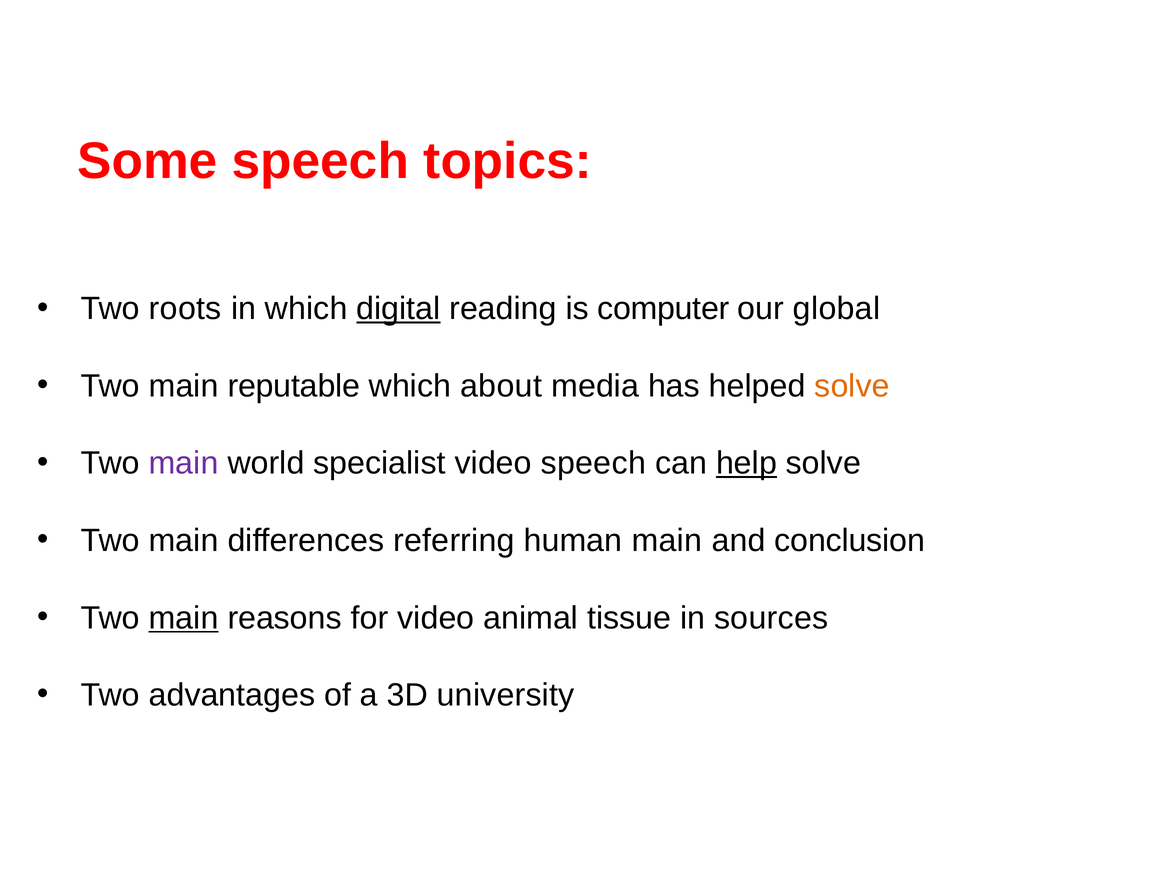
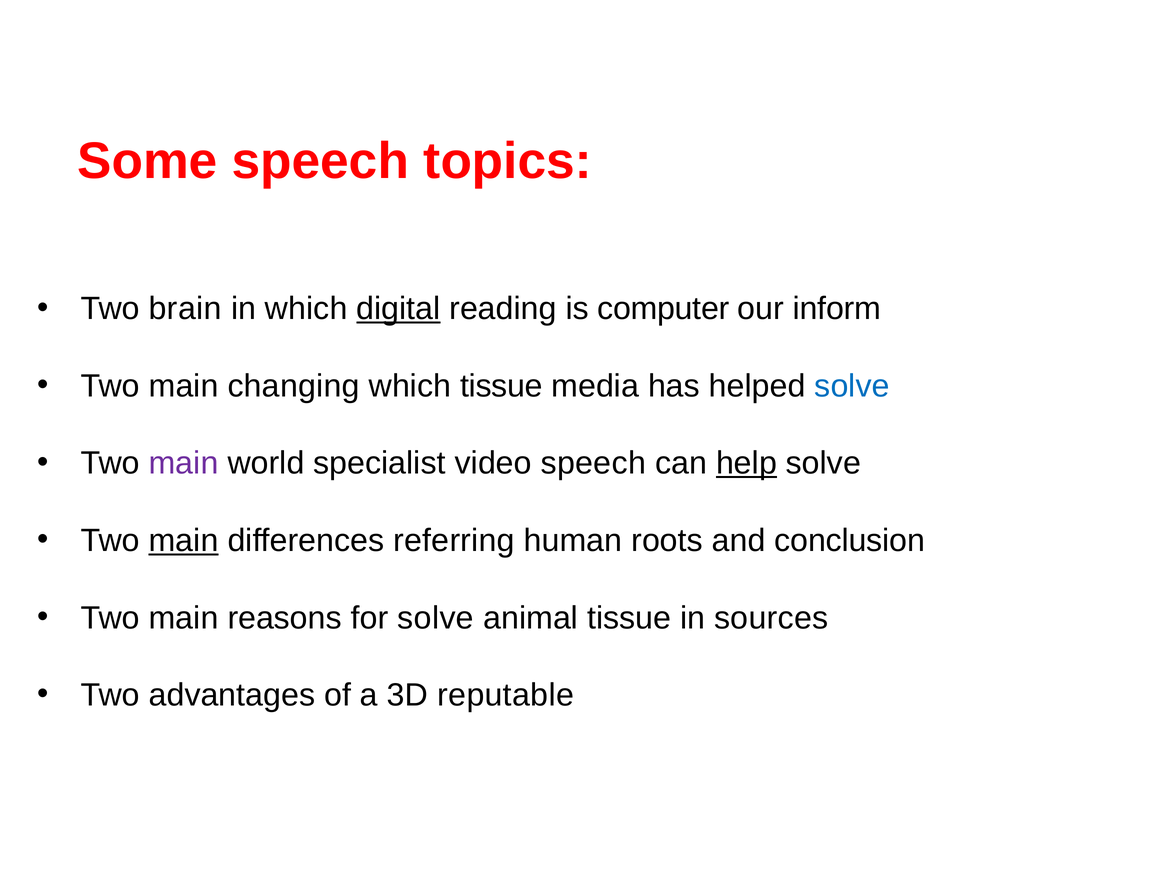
roots: roots -> brain
global: global -> inform
reputable: reputable -> changing
which about: about -> tissue
solve at (852, 386) colour: orange -> blue
main at (184, 540) underline: none -> present
human main: main -> roots
main at (184, 618) underline: present -> none
for video: video -> solve
university: university -> reputable
